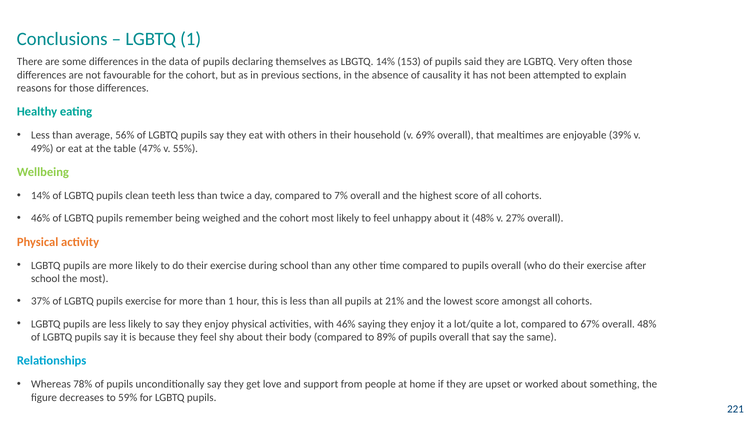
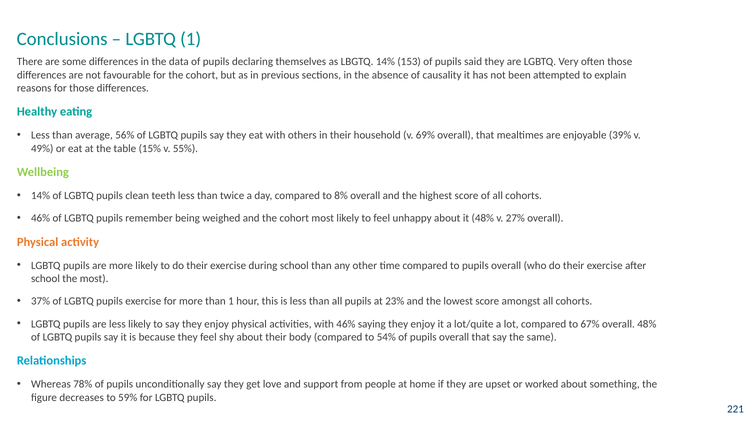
47%: 47% -> 15%
7%: 7% -> 8%
21%: 21% -> 23%
89%: 89% -> 54%
